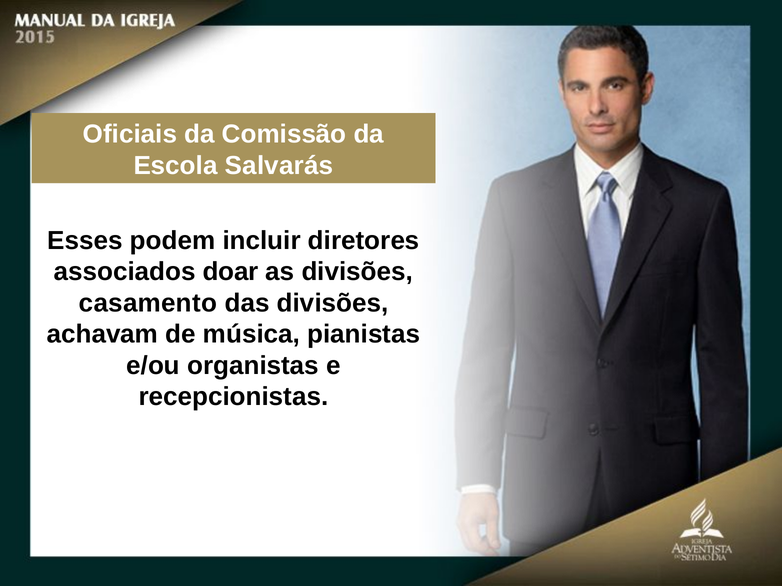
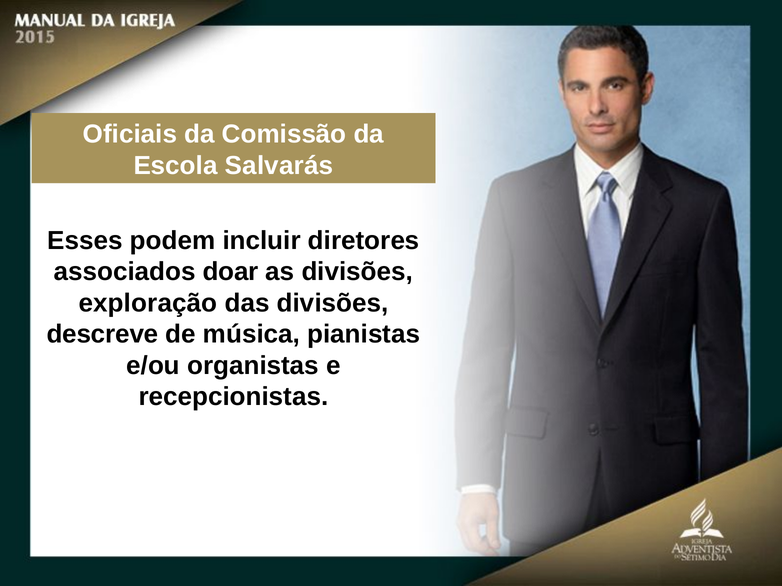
casamento: casamento -> exploração
achavam: achavam -> descreve
